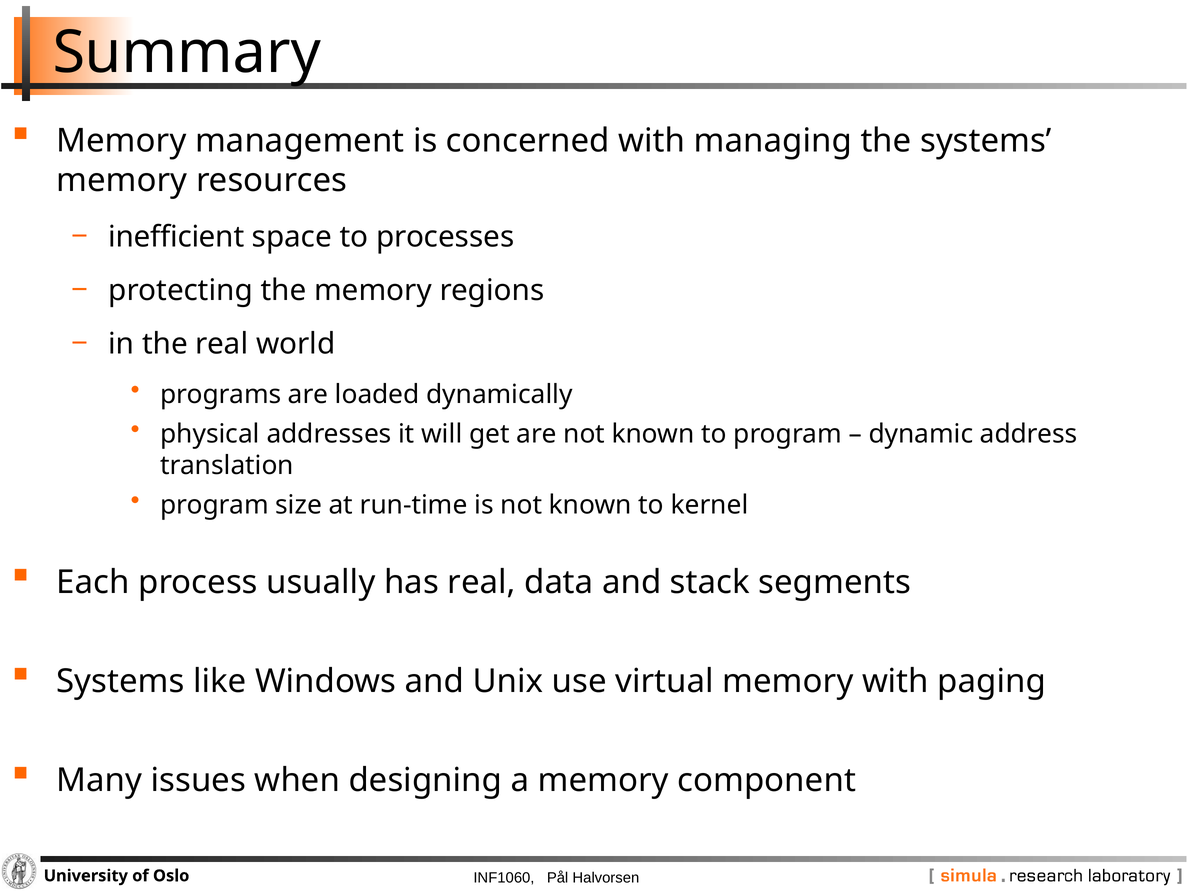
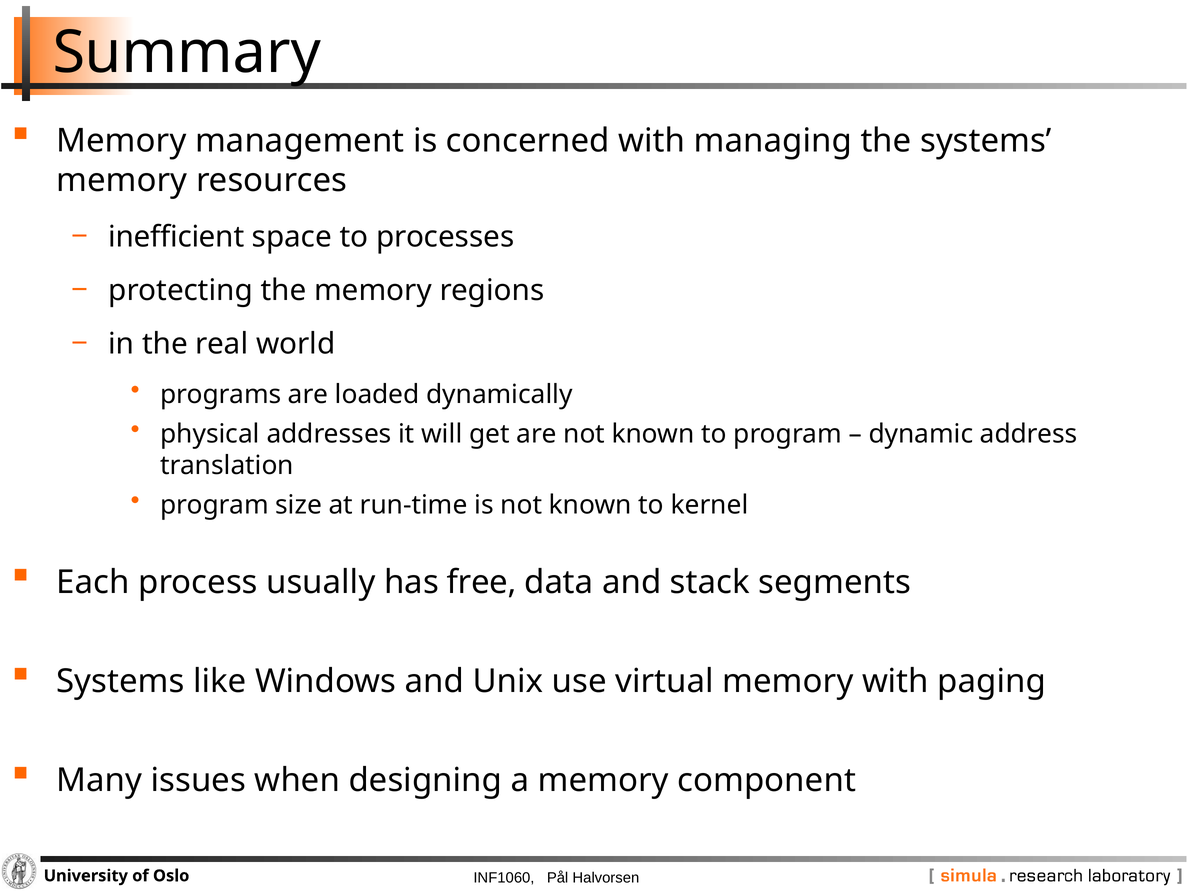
has real: real -> free
